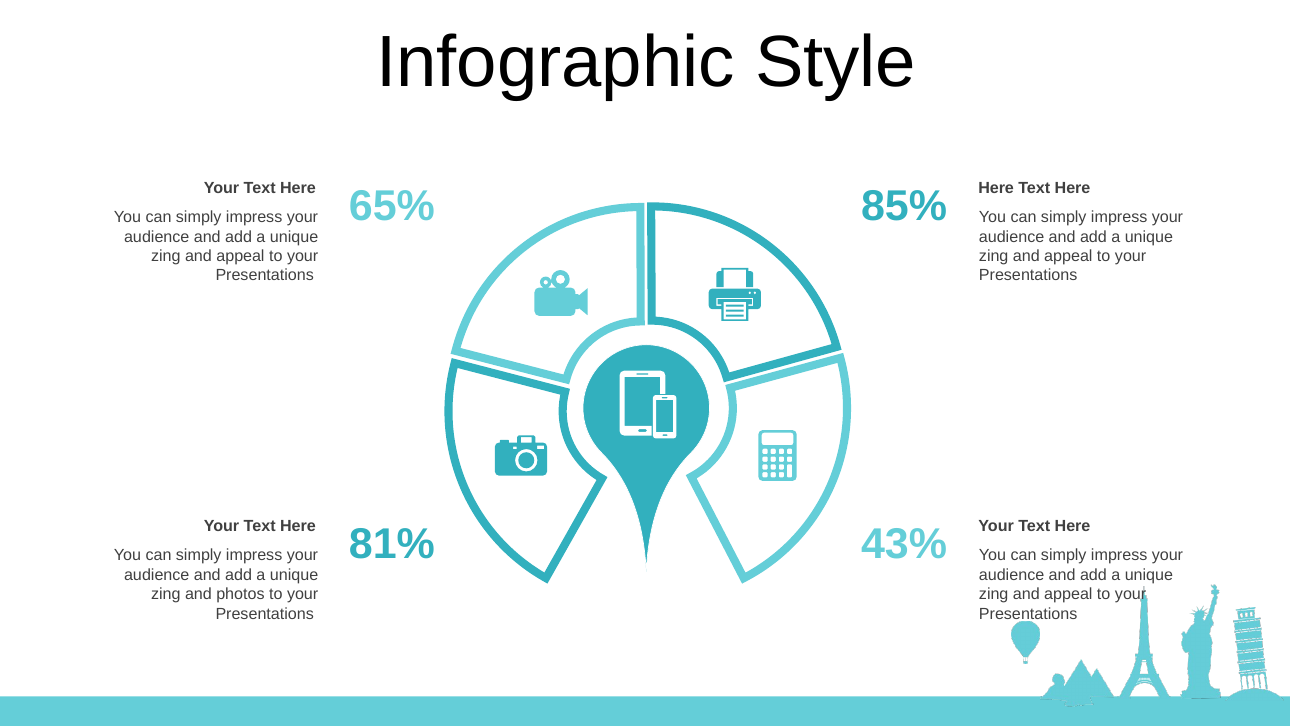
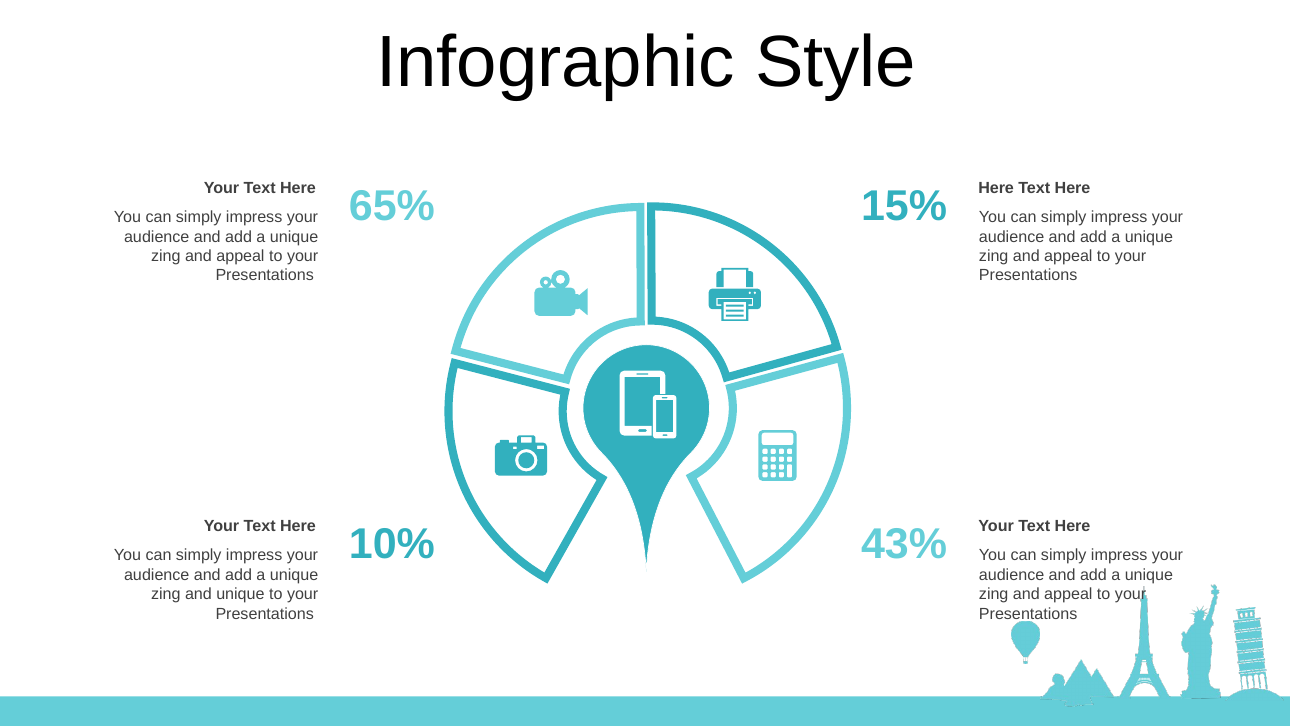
85%: 85% -> 15%
81%: 81% -> 10%
and photos: photos -> unique
